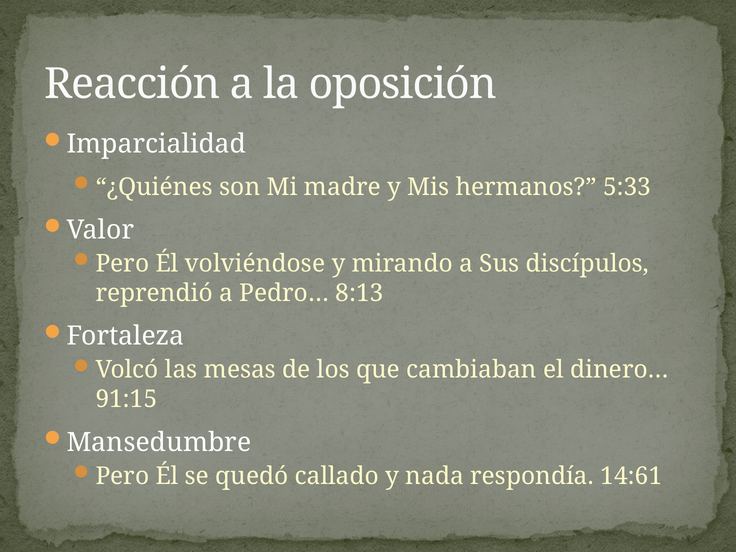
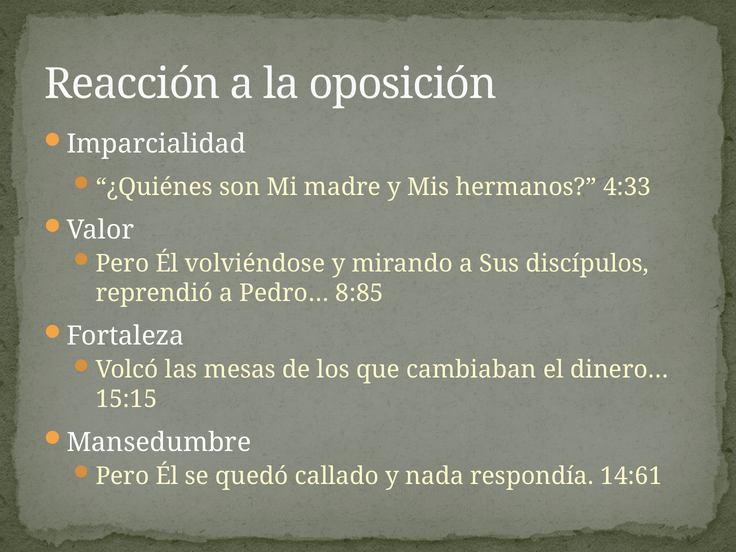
5:33: 5:33 -> 4:33
8:13: 8:13 -> 8:85
91:15: 91:15 -> 15:15
